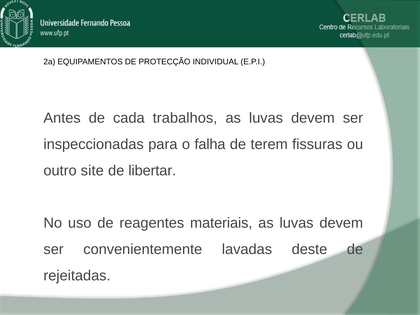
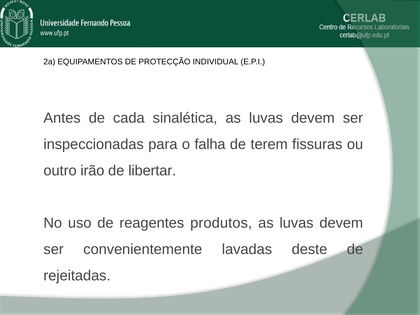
trabalhos: trabalhos -> sinalética
site: site -> irão
materiais: materiais -> produtos
